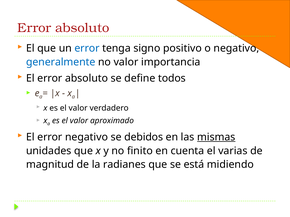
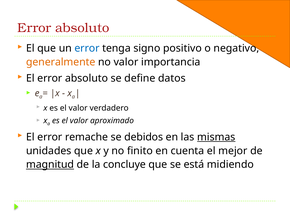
generalmente colour: blue -> orange
todos: todos -> datos
error negativo: negativo -> remache
varias: varias -> mejor
magnitud underline: none -> present
radianes: radianes -> concluye
